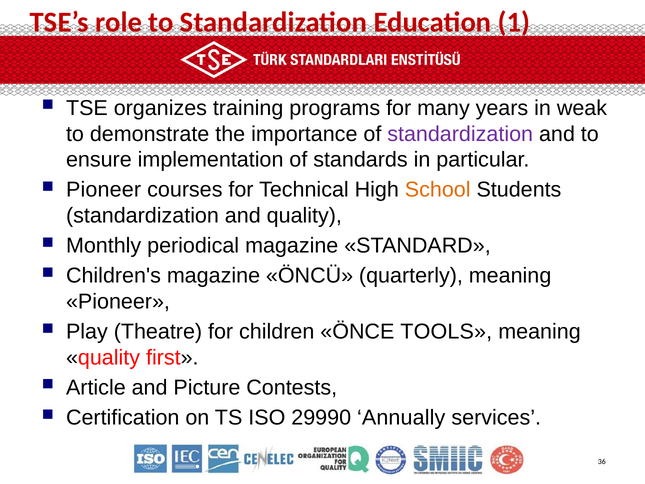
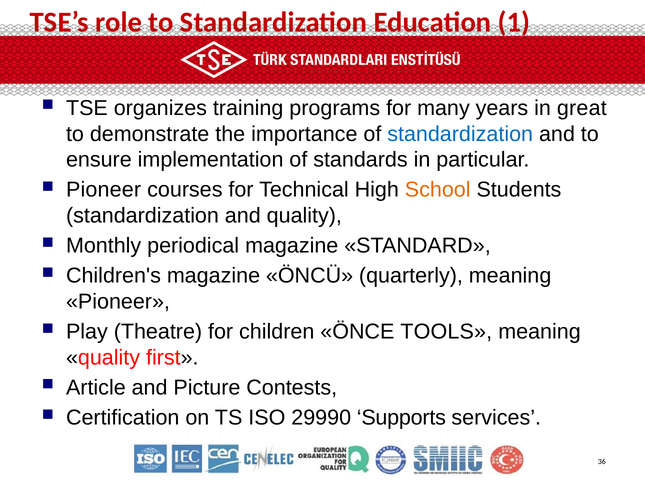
weak: weak -> great
standardization at (460, 134) colour: purple -> blue
Annually: Annually -> Supports
